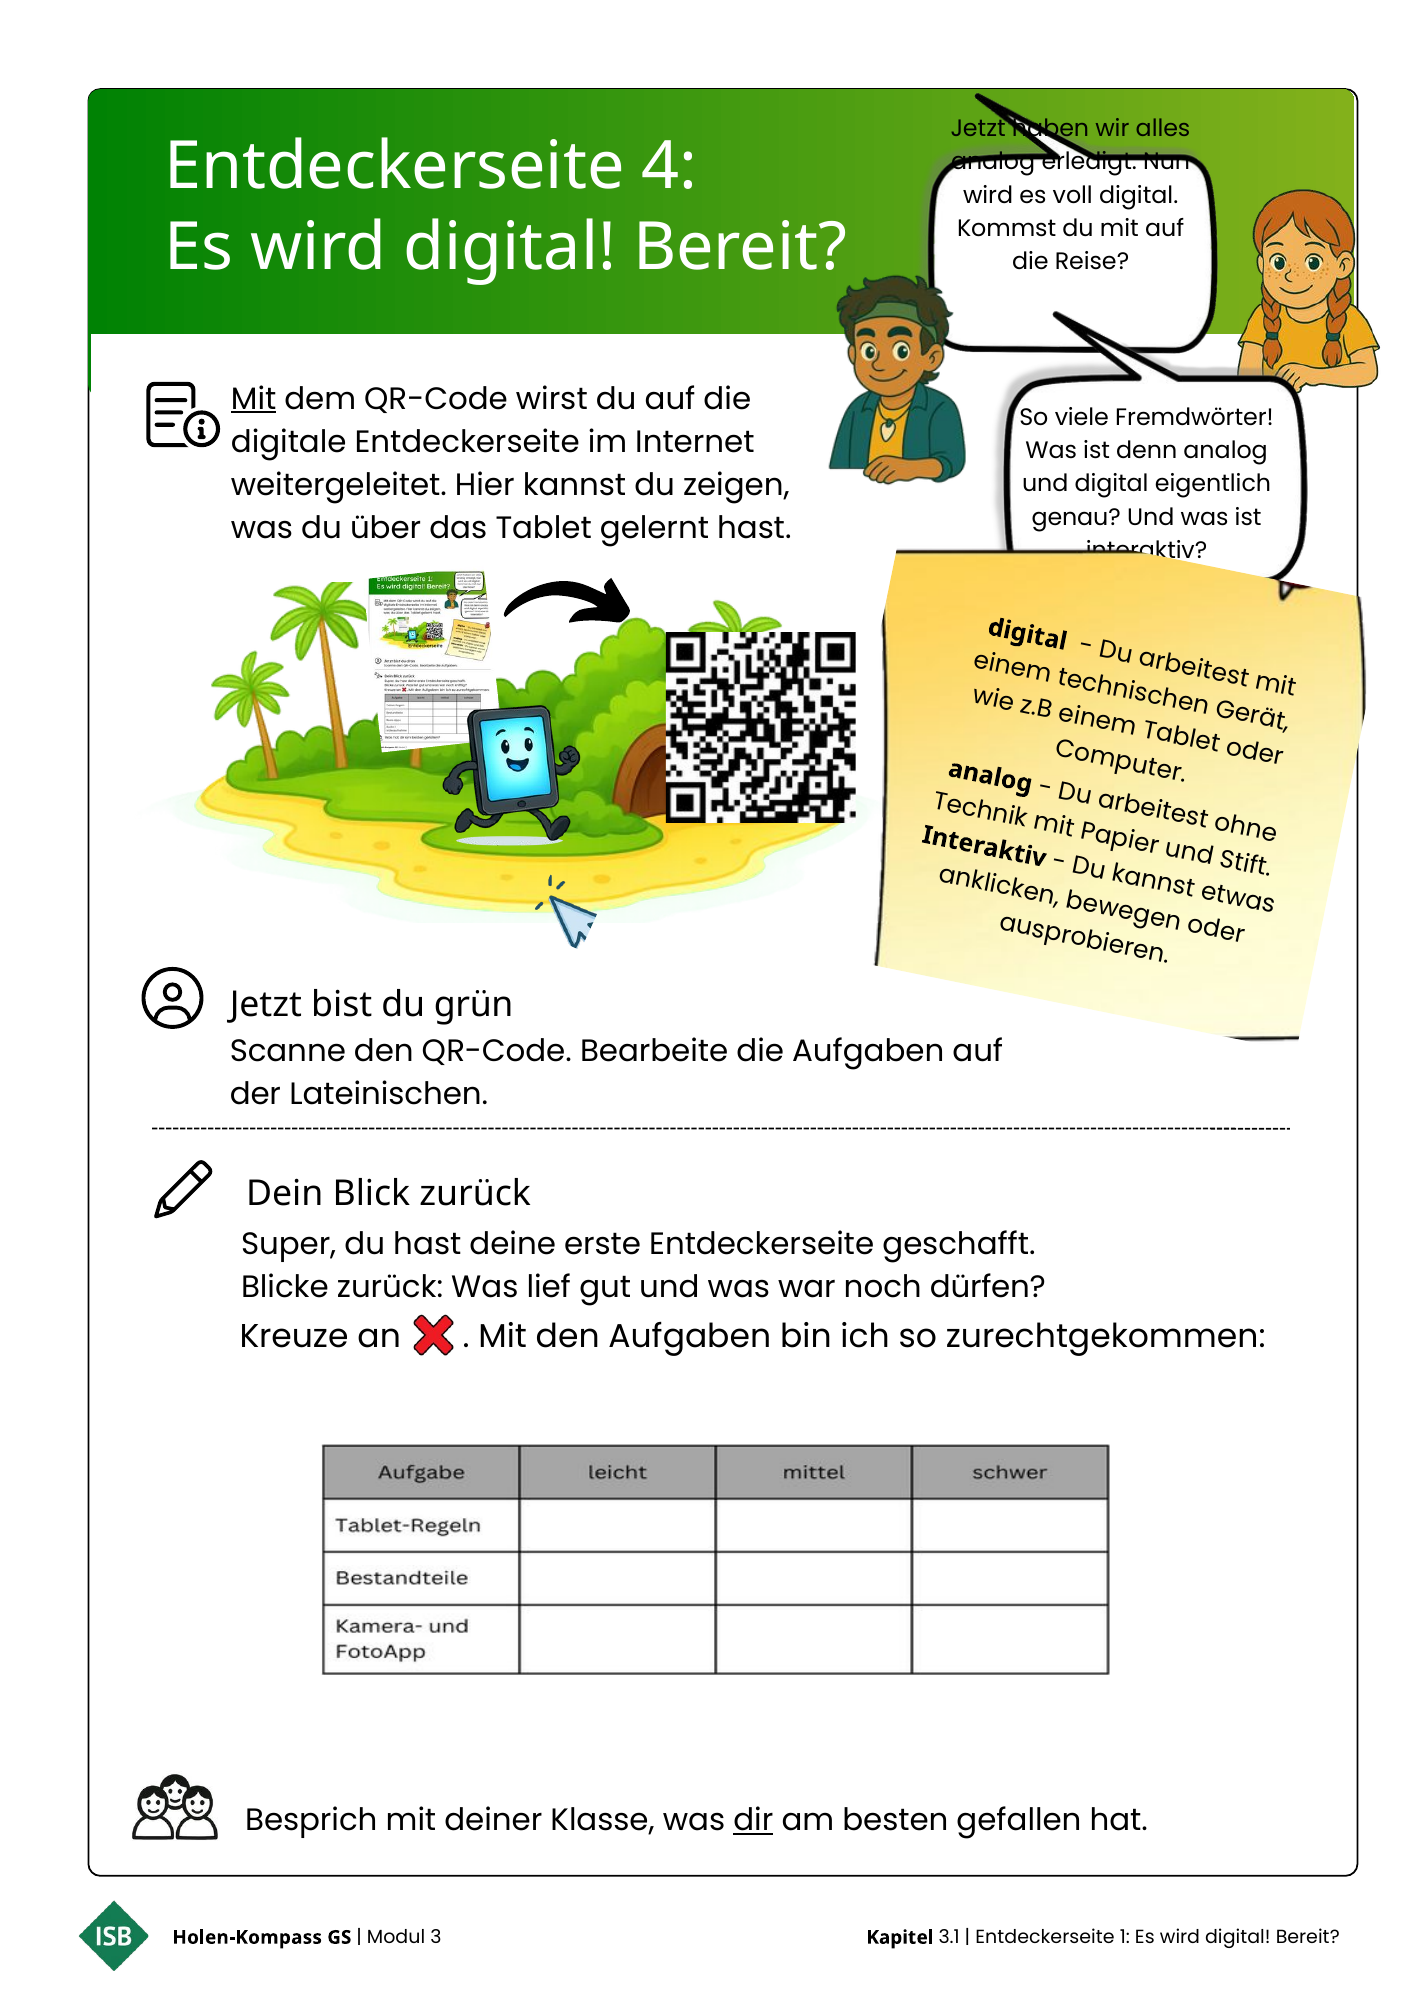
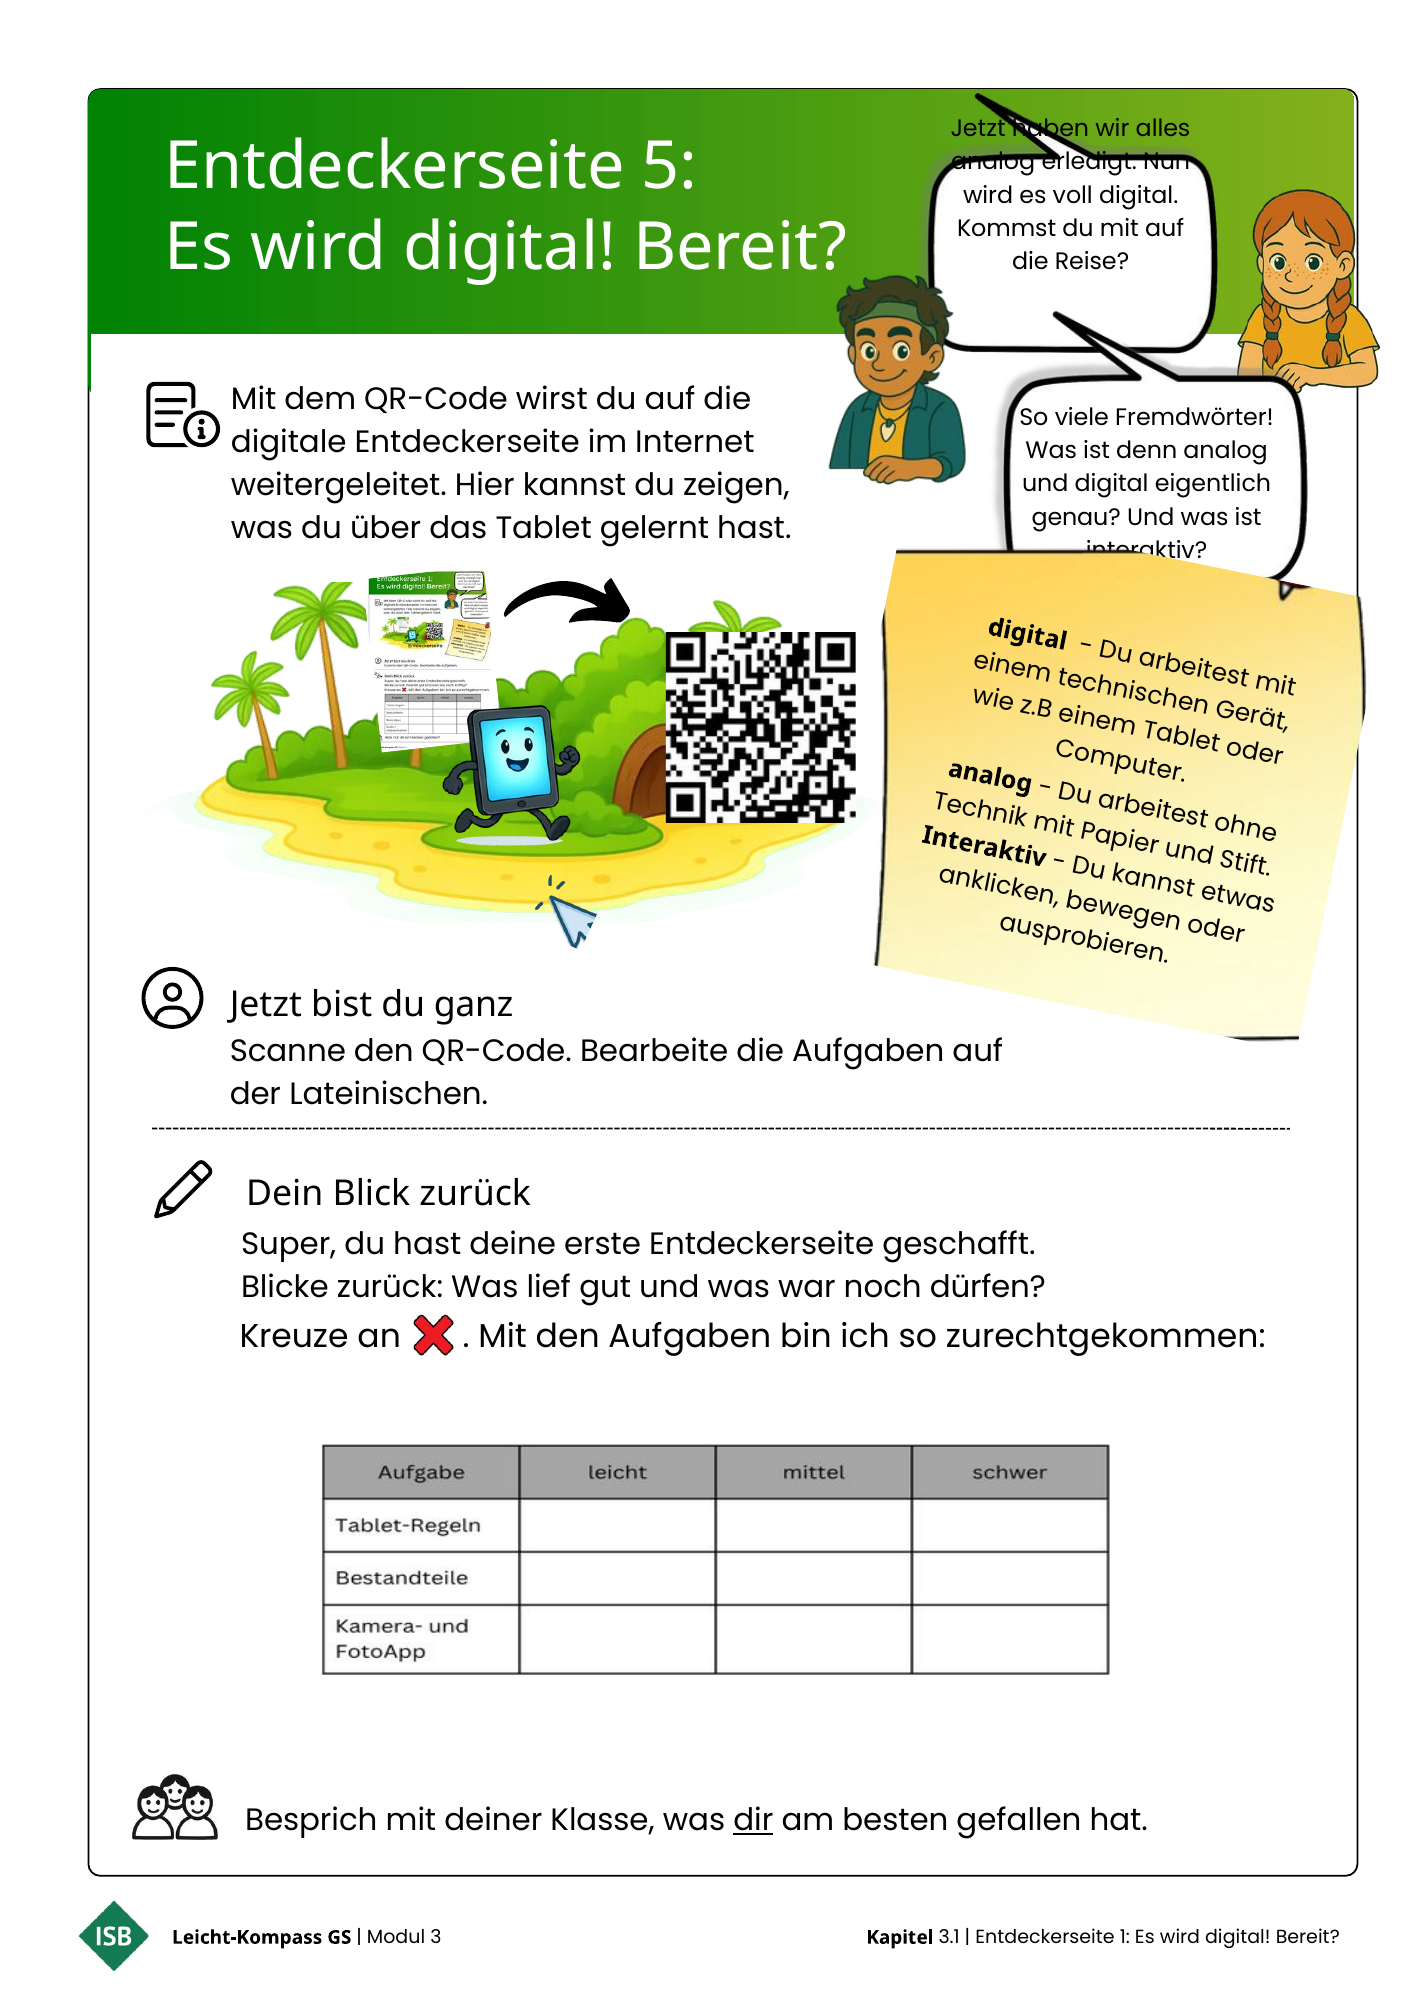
4: 4 -> 5
Mit at (254, 399) underline: present -> none
grün: grün -> ganz
Holen-Kompass: Holen-Kompass -> Leicht-Kompass
